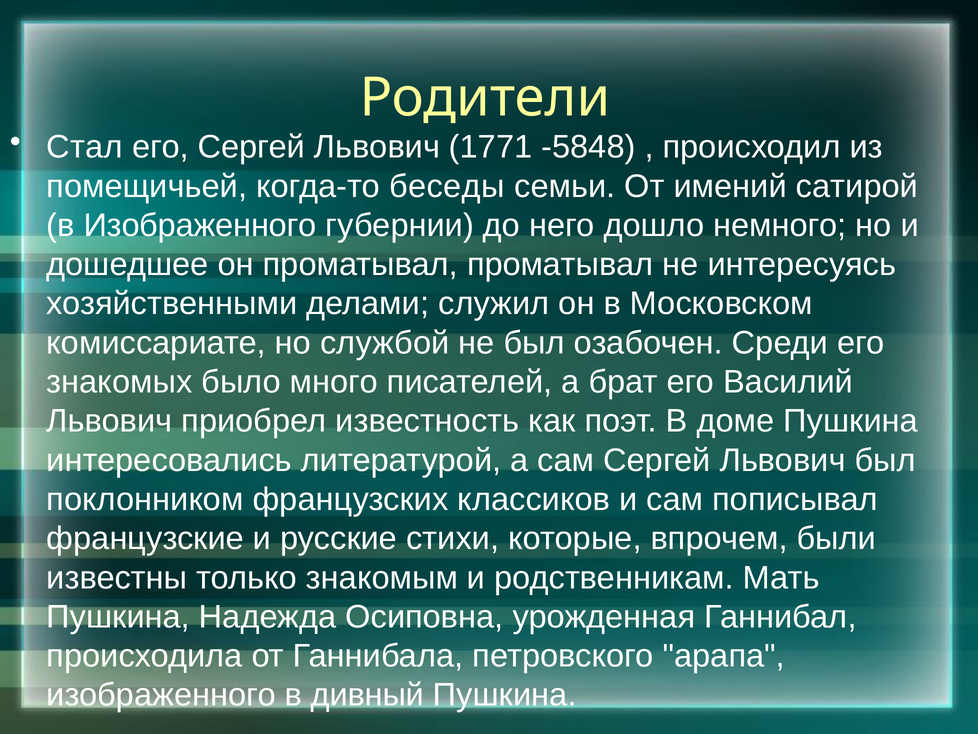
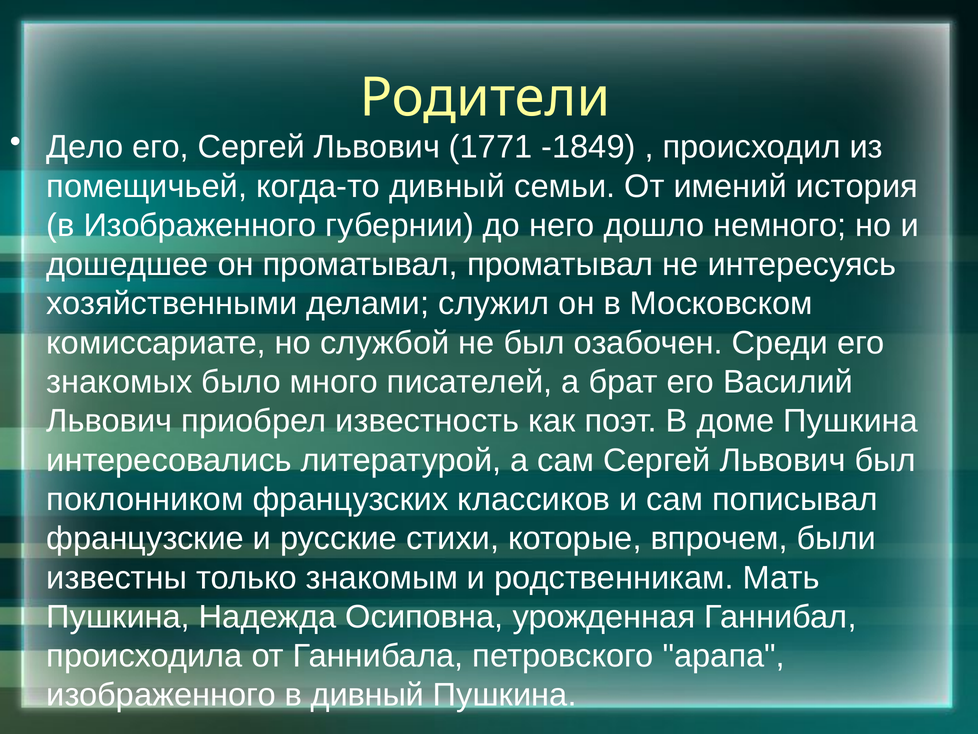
Стал: Стал -> Дело
-5848: -5848 -> -1849
когда-то беседы: беседы -> дивный
сатирой: сатирой -> история
